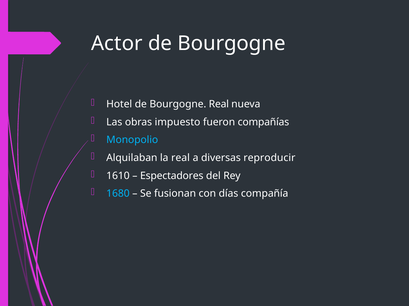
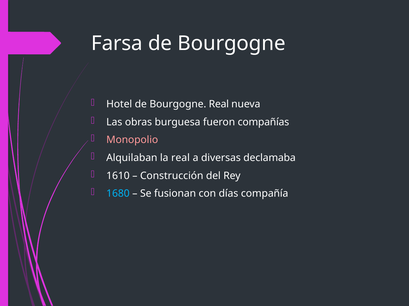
Actor: Actor -> Farsa
impuesto: impuesto -> burguesa
Monopolio colour: light blue -> pink
reproducir: reproducir -> declamaba
Espectadores: Espectadores -> Construcción
